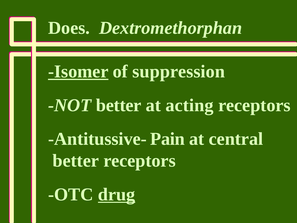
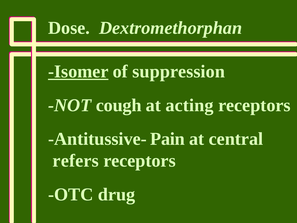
Does: Does -> Dose
NOT better: better -> cough
better at (76, 161): better -> refers
drug underline: present -> none
